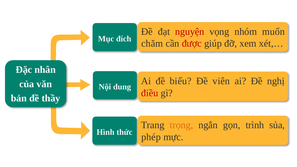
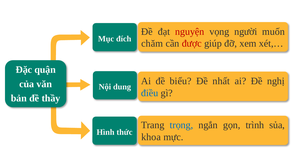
nhóm: nhóm -> người
nhân: nhân -> quận
viên: viên -> nhất
điều colour: red -> blue
trọng colour: orange -> blue
phép: phép -> khoa
